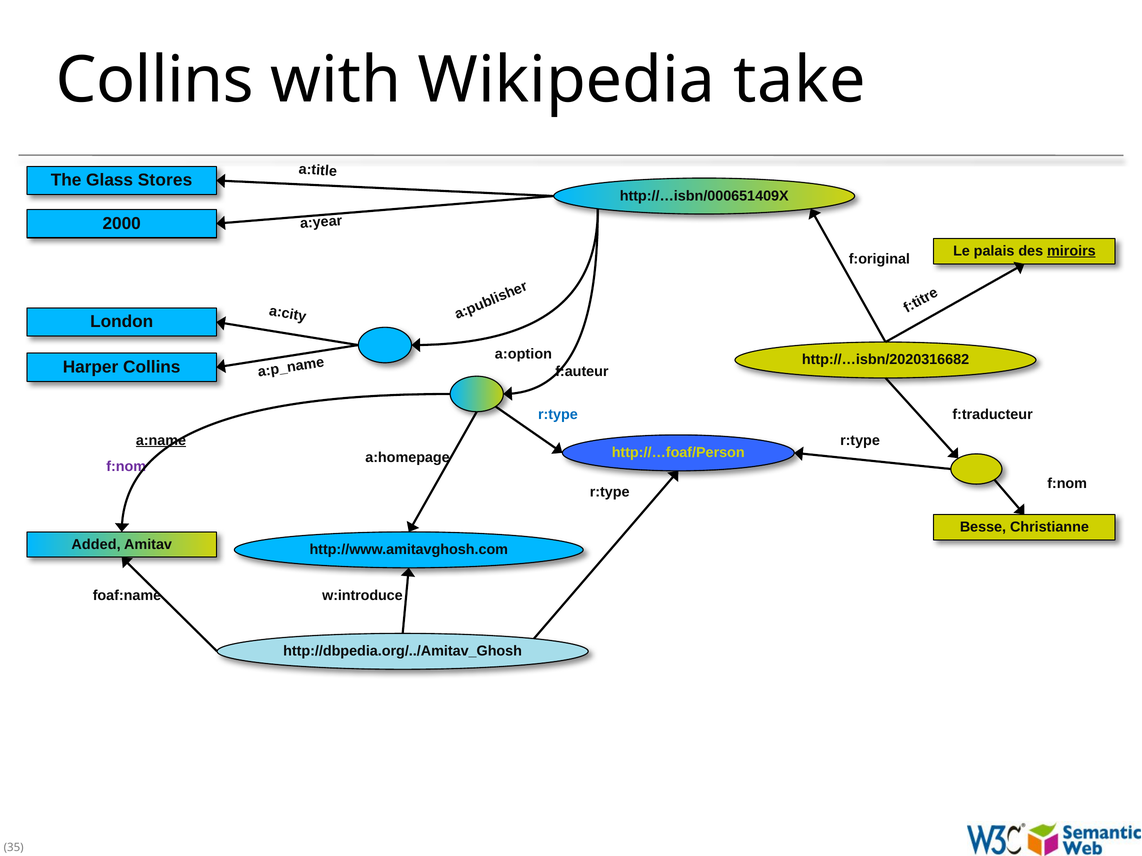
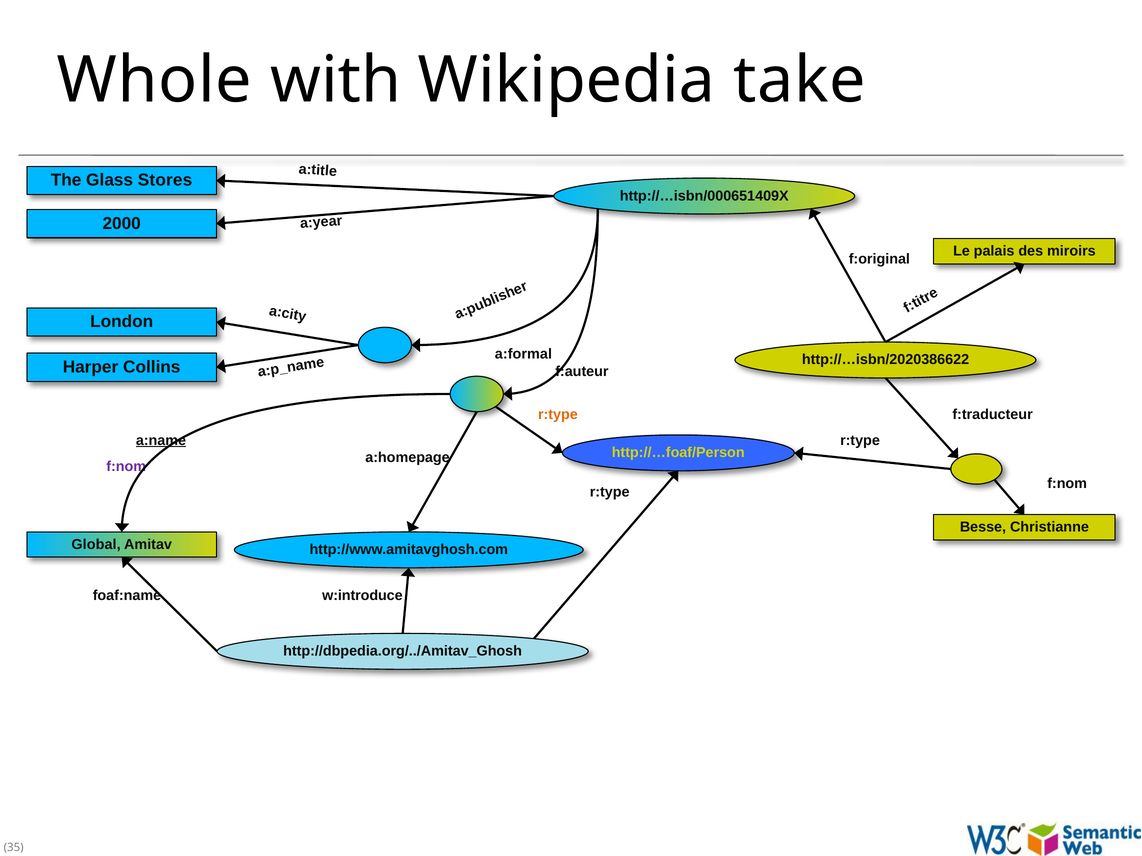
Collins at (155, 80): Collins -> Whole
miroirs underline: present -> none
a:option: a:option -> a:formal
http://…isbn/2020316682: http://…isbn/2020316682 -> http://…isbn/2020386622
r:type at (558, 415) colour: blue -> orange
Added: Added -> Global
